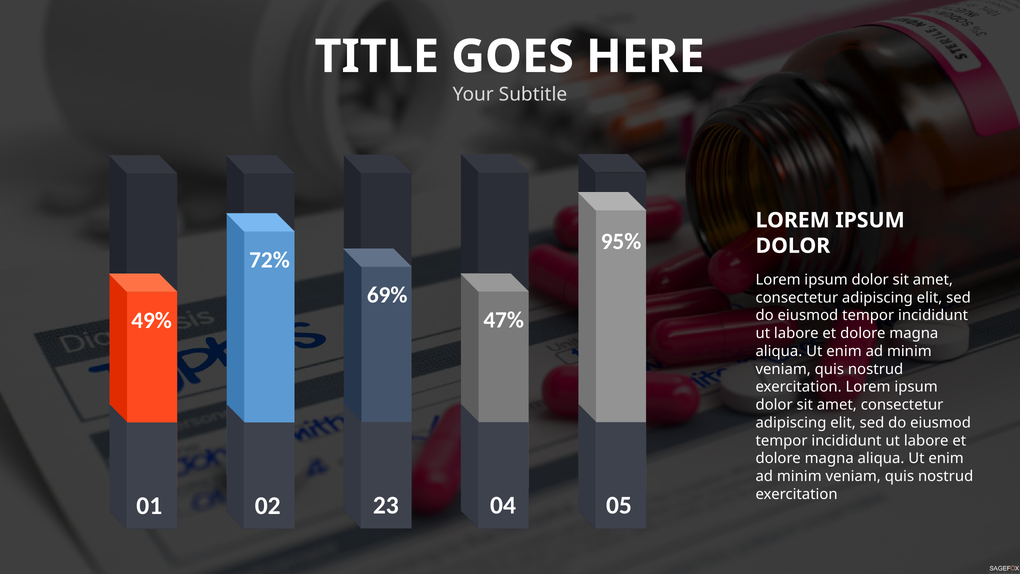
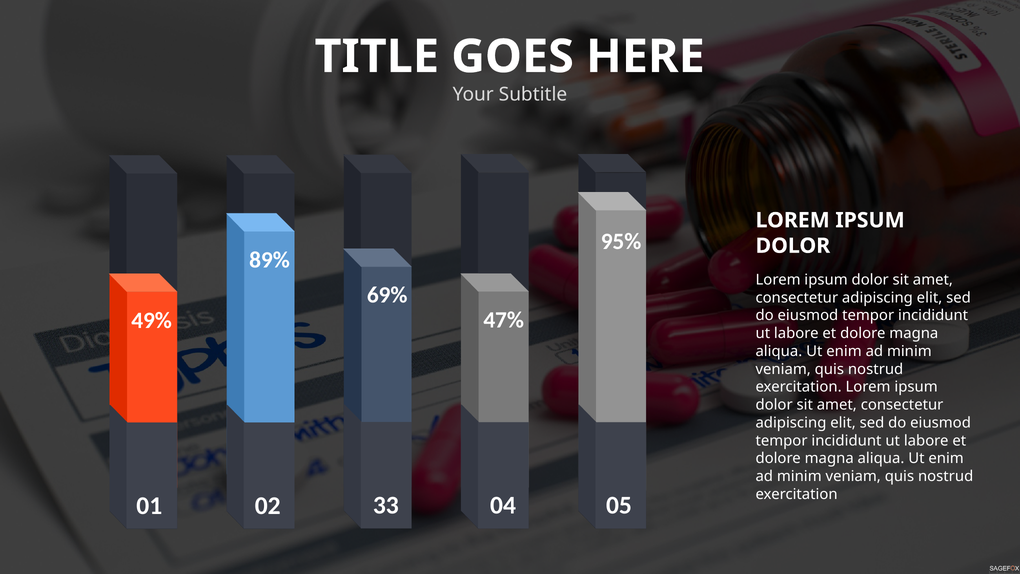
72%: 72% -> 89%
23: 23 -> 33
